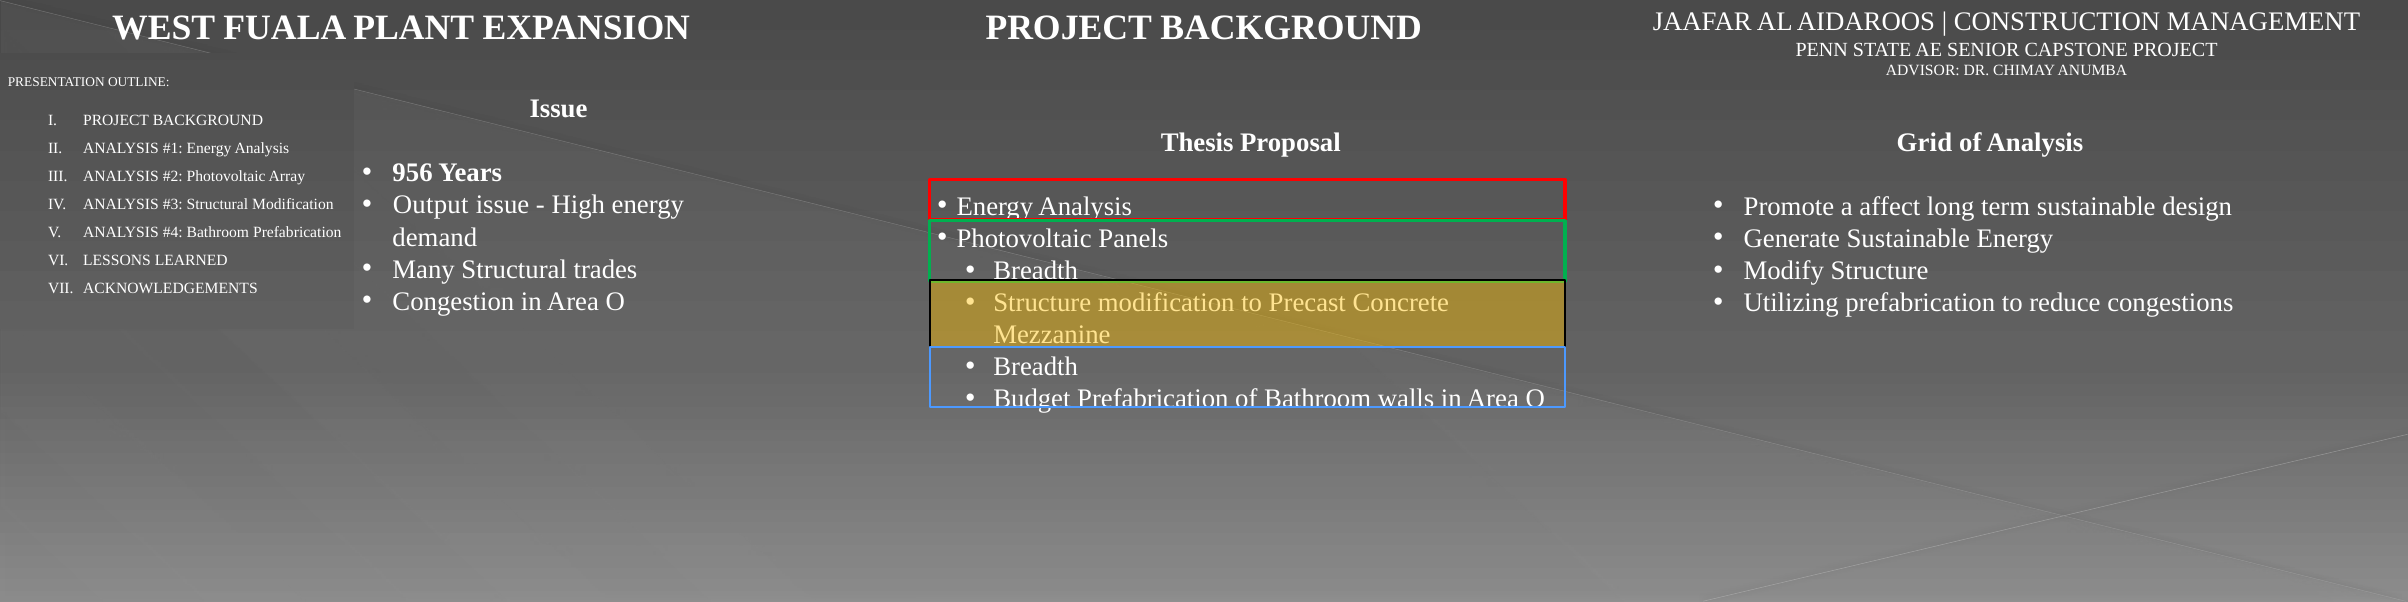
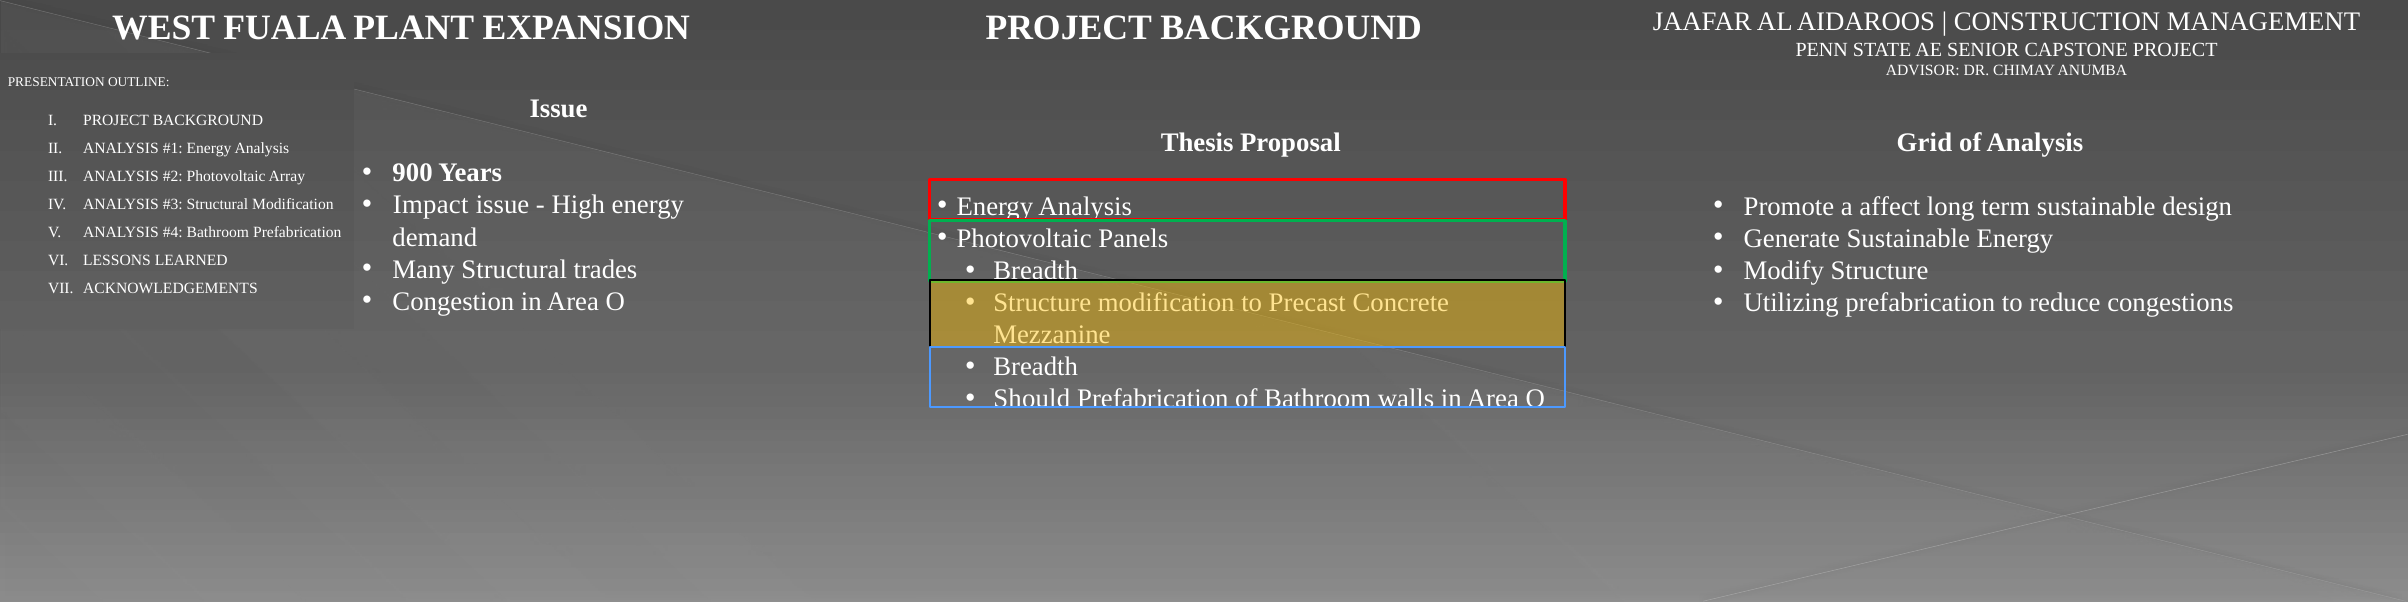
956: 956 -> 900
Output: Output -> Impact
Budget: Budget -> Should
